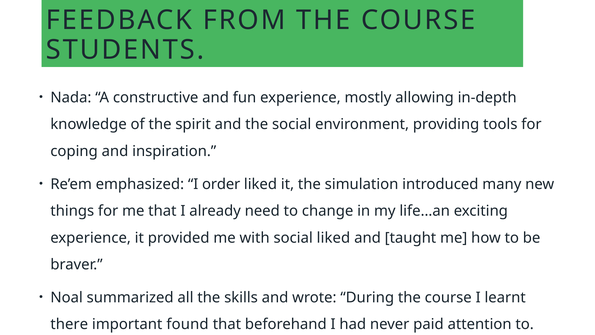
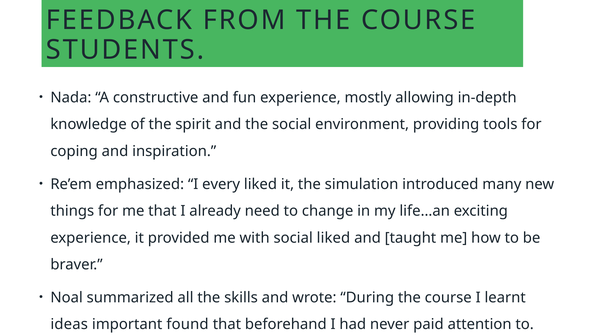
I order: order -> every
there at (69, 324): there -> ideas
